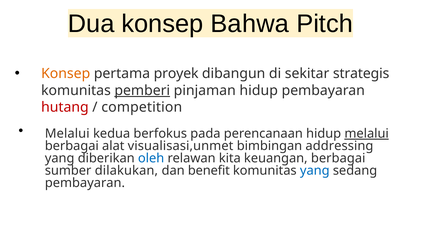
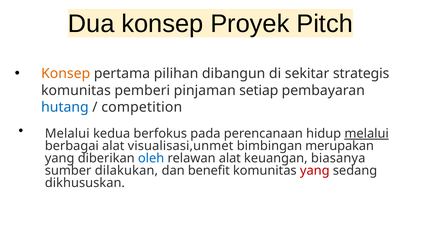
Bahwa: Bahwa -> Proyek
proyek: proyek -> pilihan
pemberi underline: present -> none
pinjaman hidup: hidup -> setiap
hutang colour: red -> blue
addressing: addressing -> merupakan
relawan kita: kita -> alat
keuangan berbagai: berbagai -> biasanya
yang at (315, 171) colour: blue -> red
pembayaran at (85, 183): pembayaran -> dikhususkan
